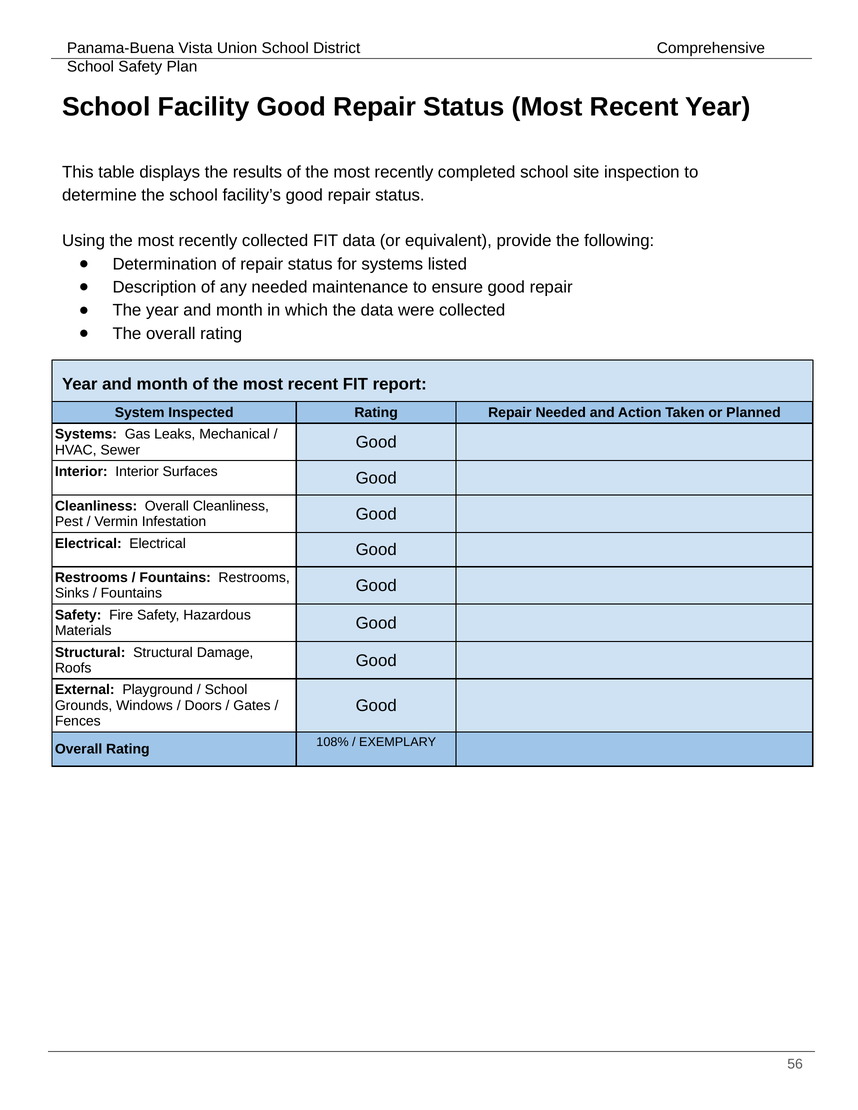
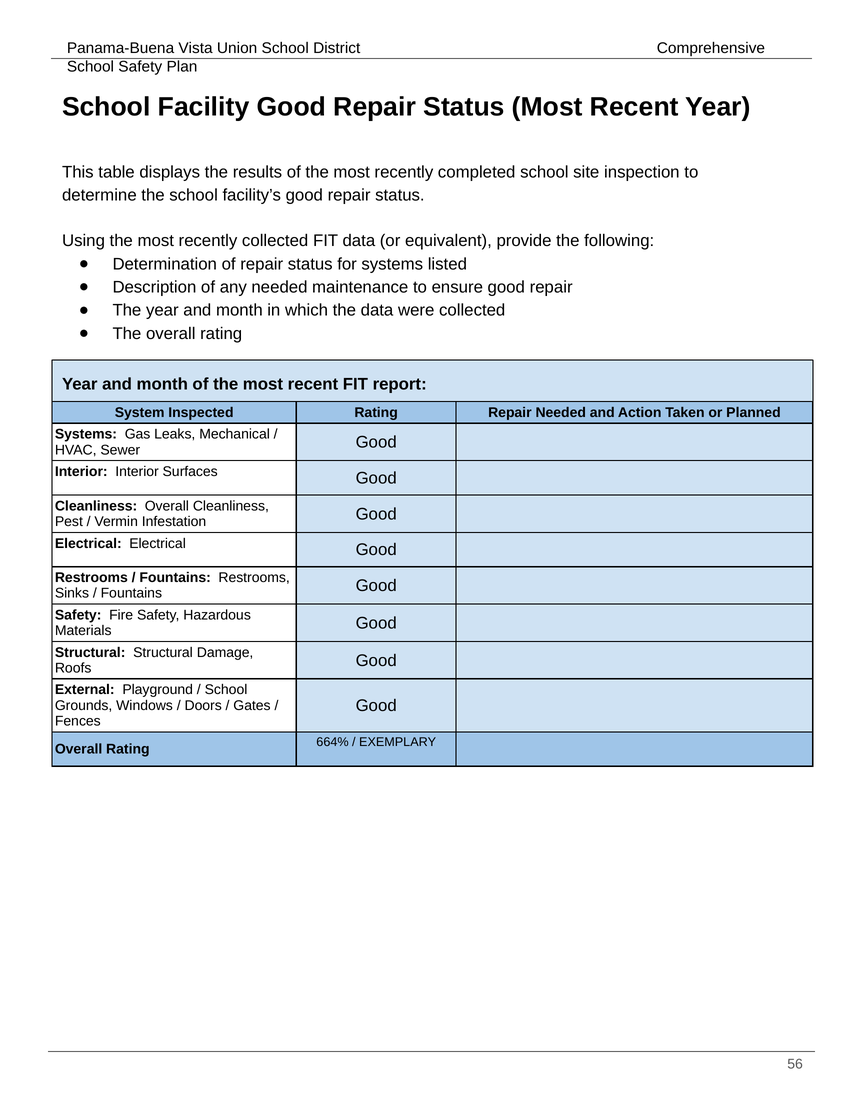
108%: 108% -> 664%
